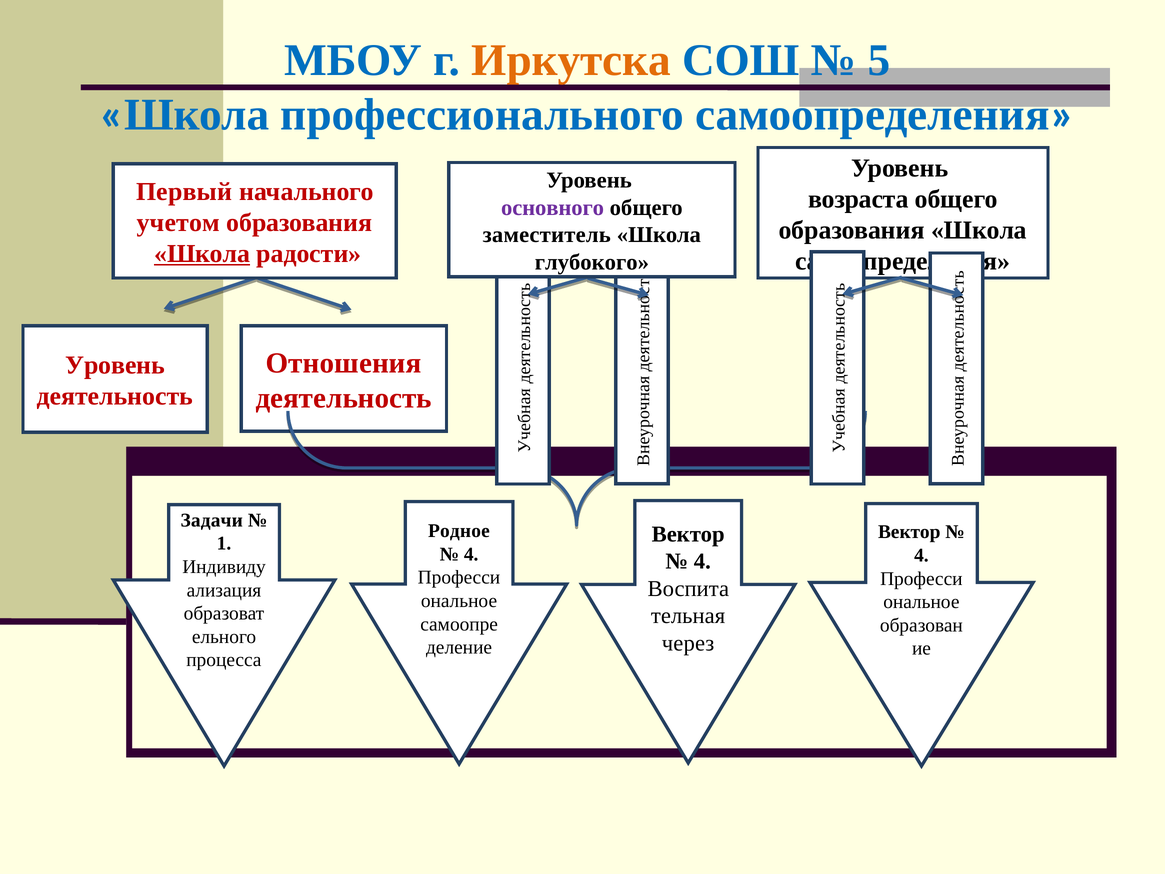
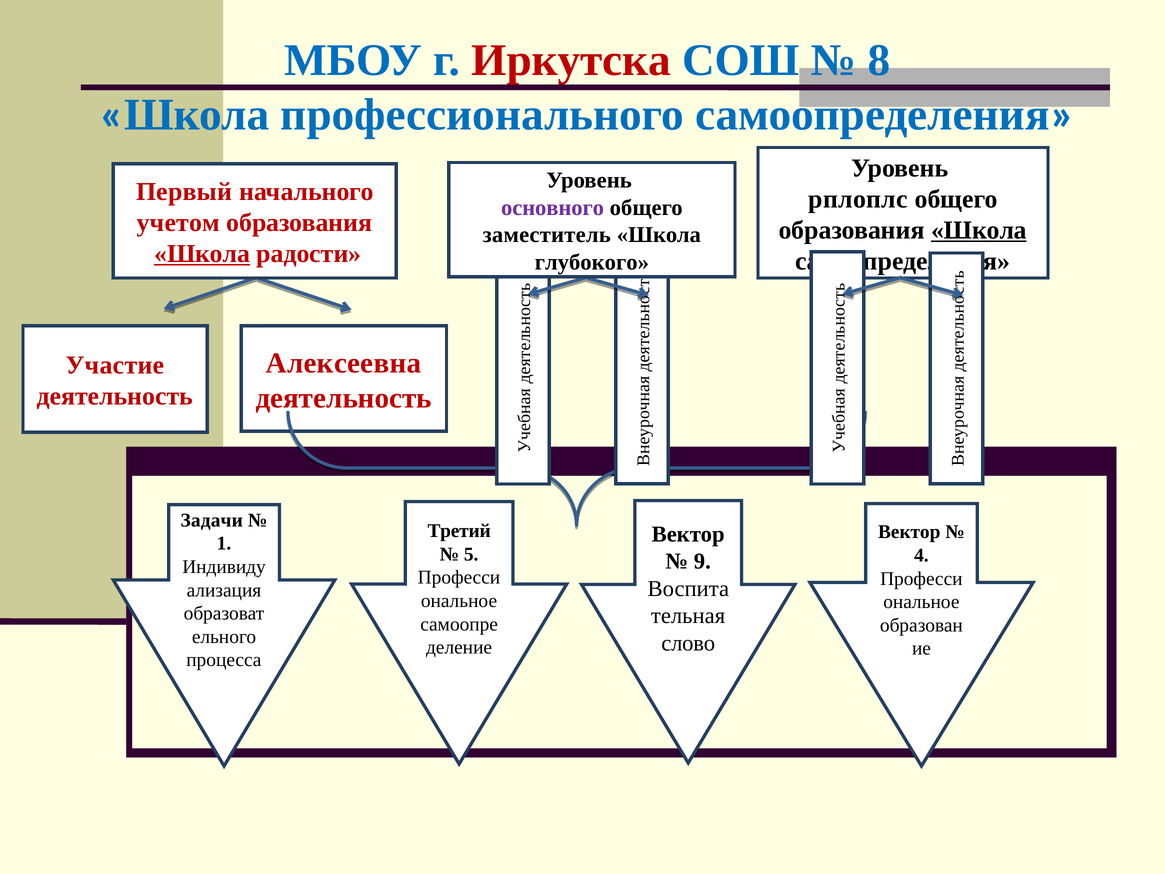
Иркутска colour: orange -> red
5: 5 -> 8
возраста: возраста -> рплоплс
Школа at (979, 230) underline: none -> present
Отношения: Отношения -> Алексеевна
Уровень at (115, 365): Уровень -> Участие
Родное: Родное -> Третий
4 at (471, 554): 4 -> 5
4 at (702, 561): 4 -> 9
через: через -> слово
